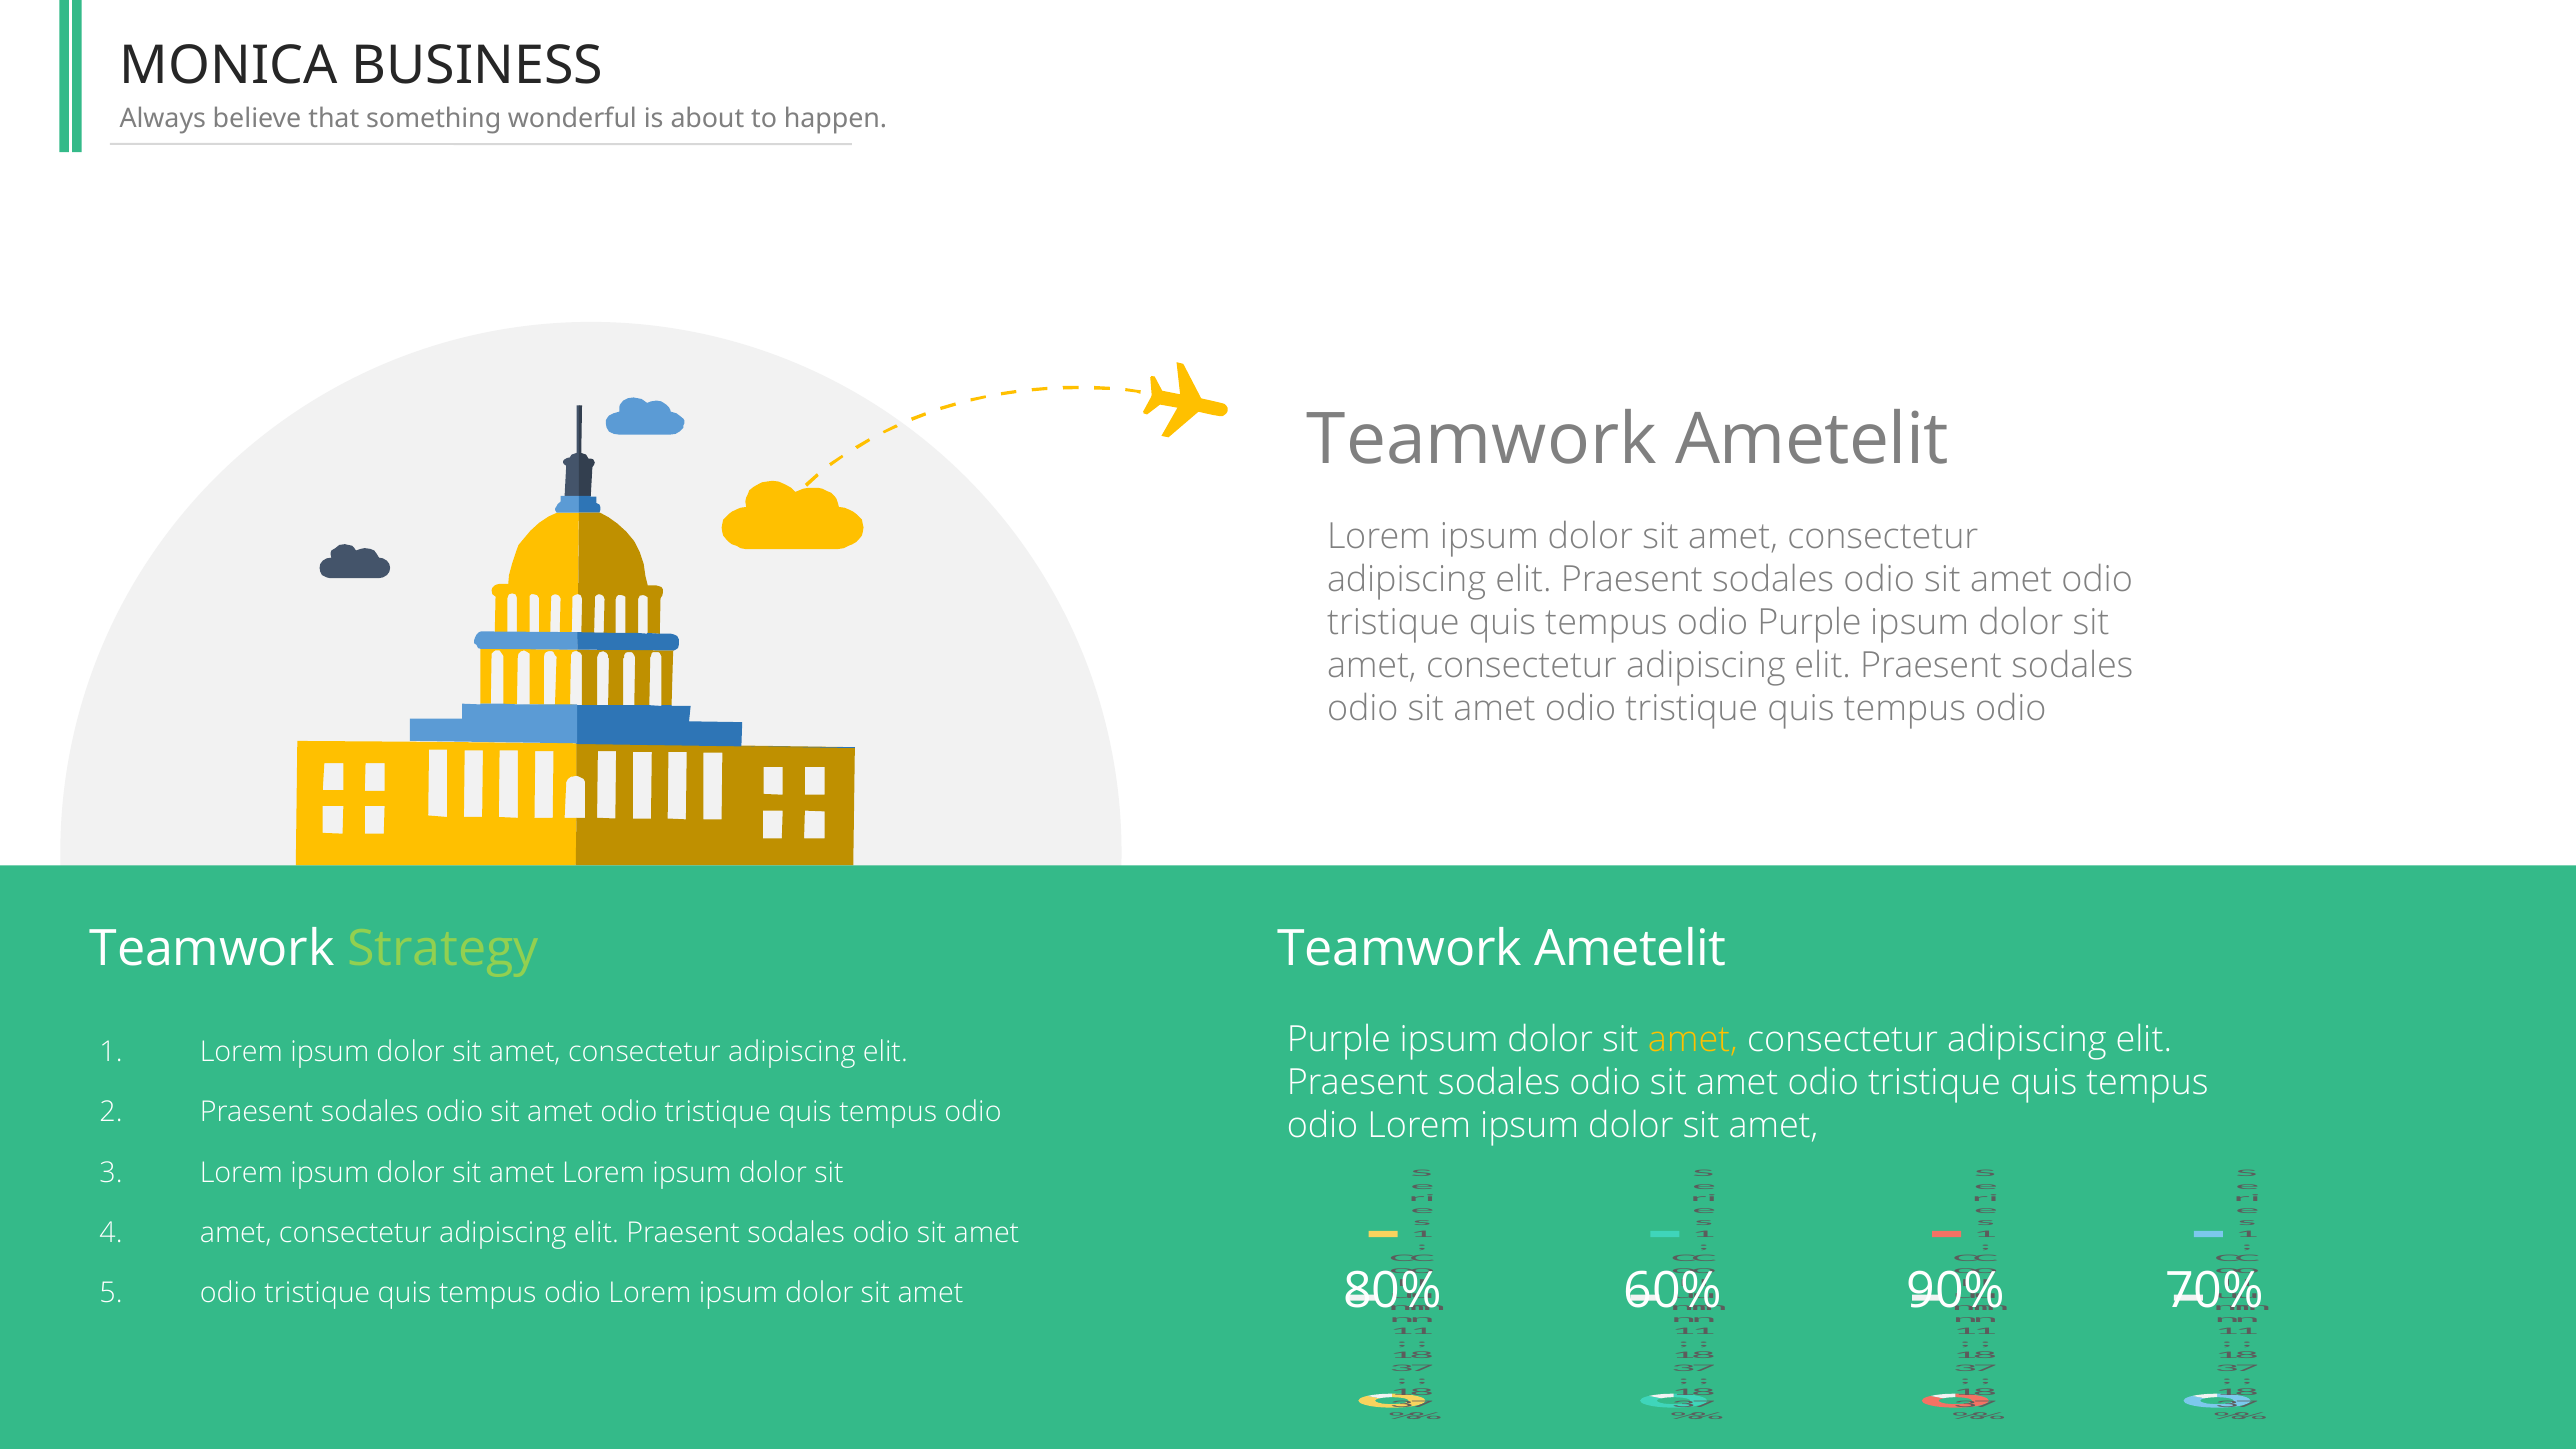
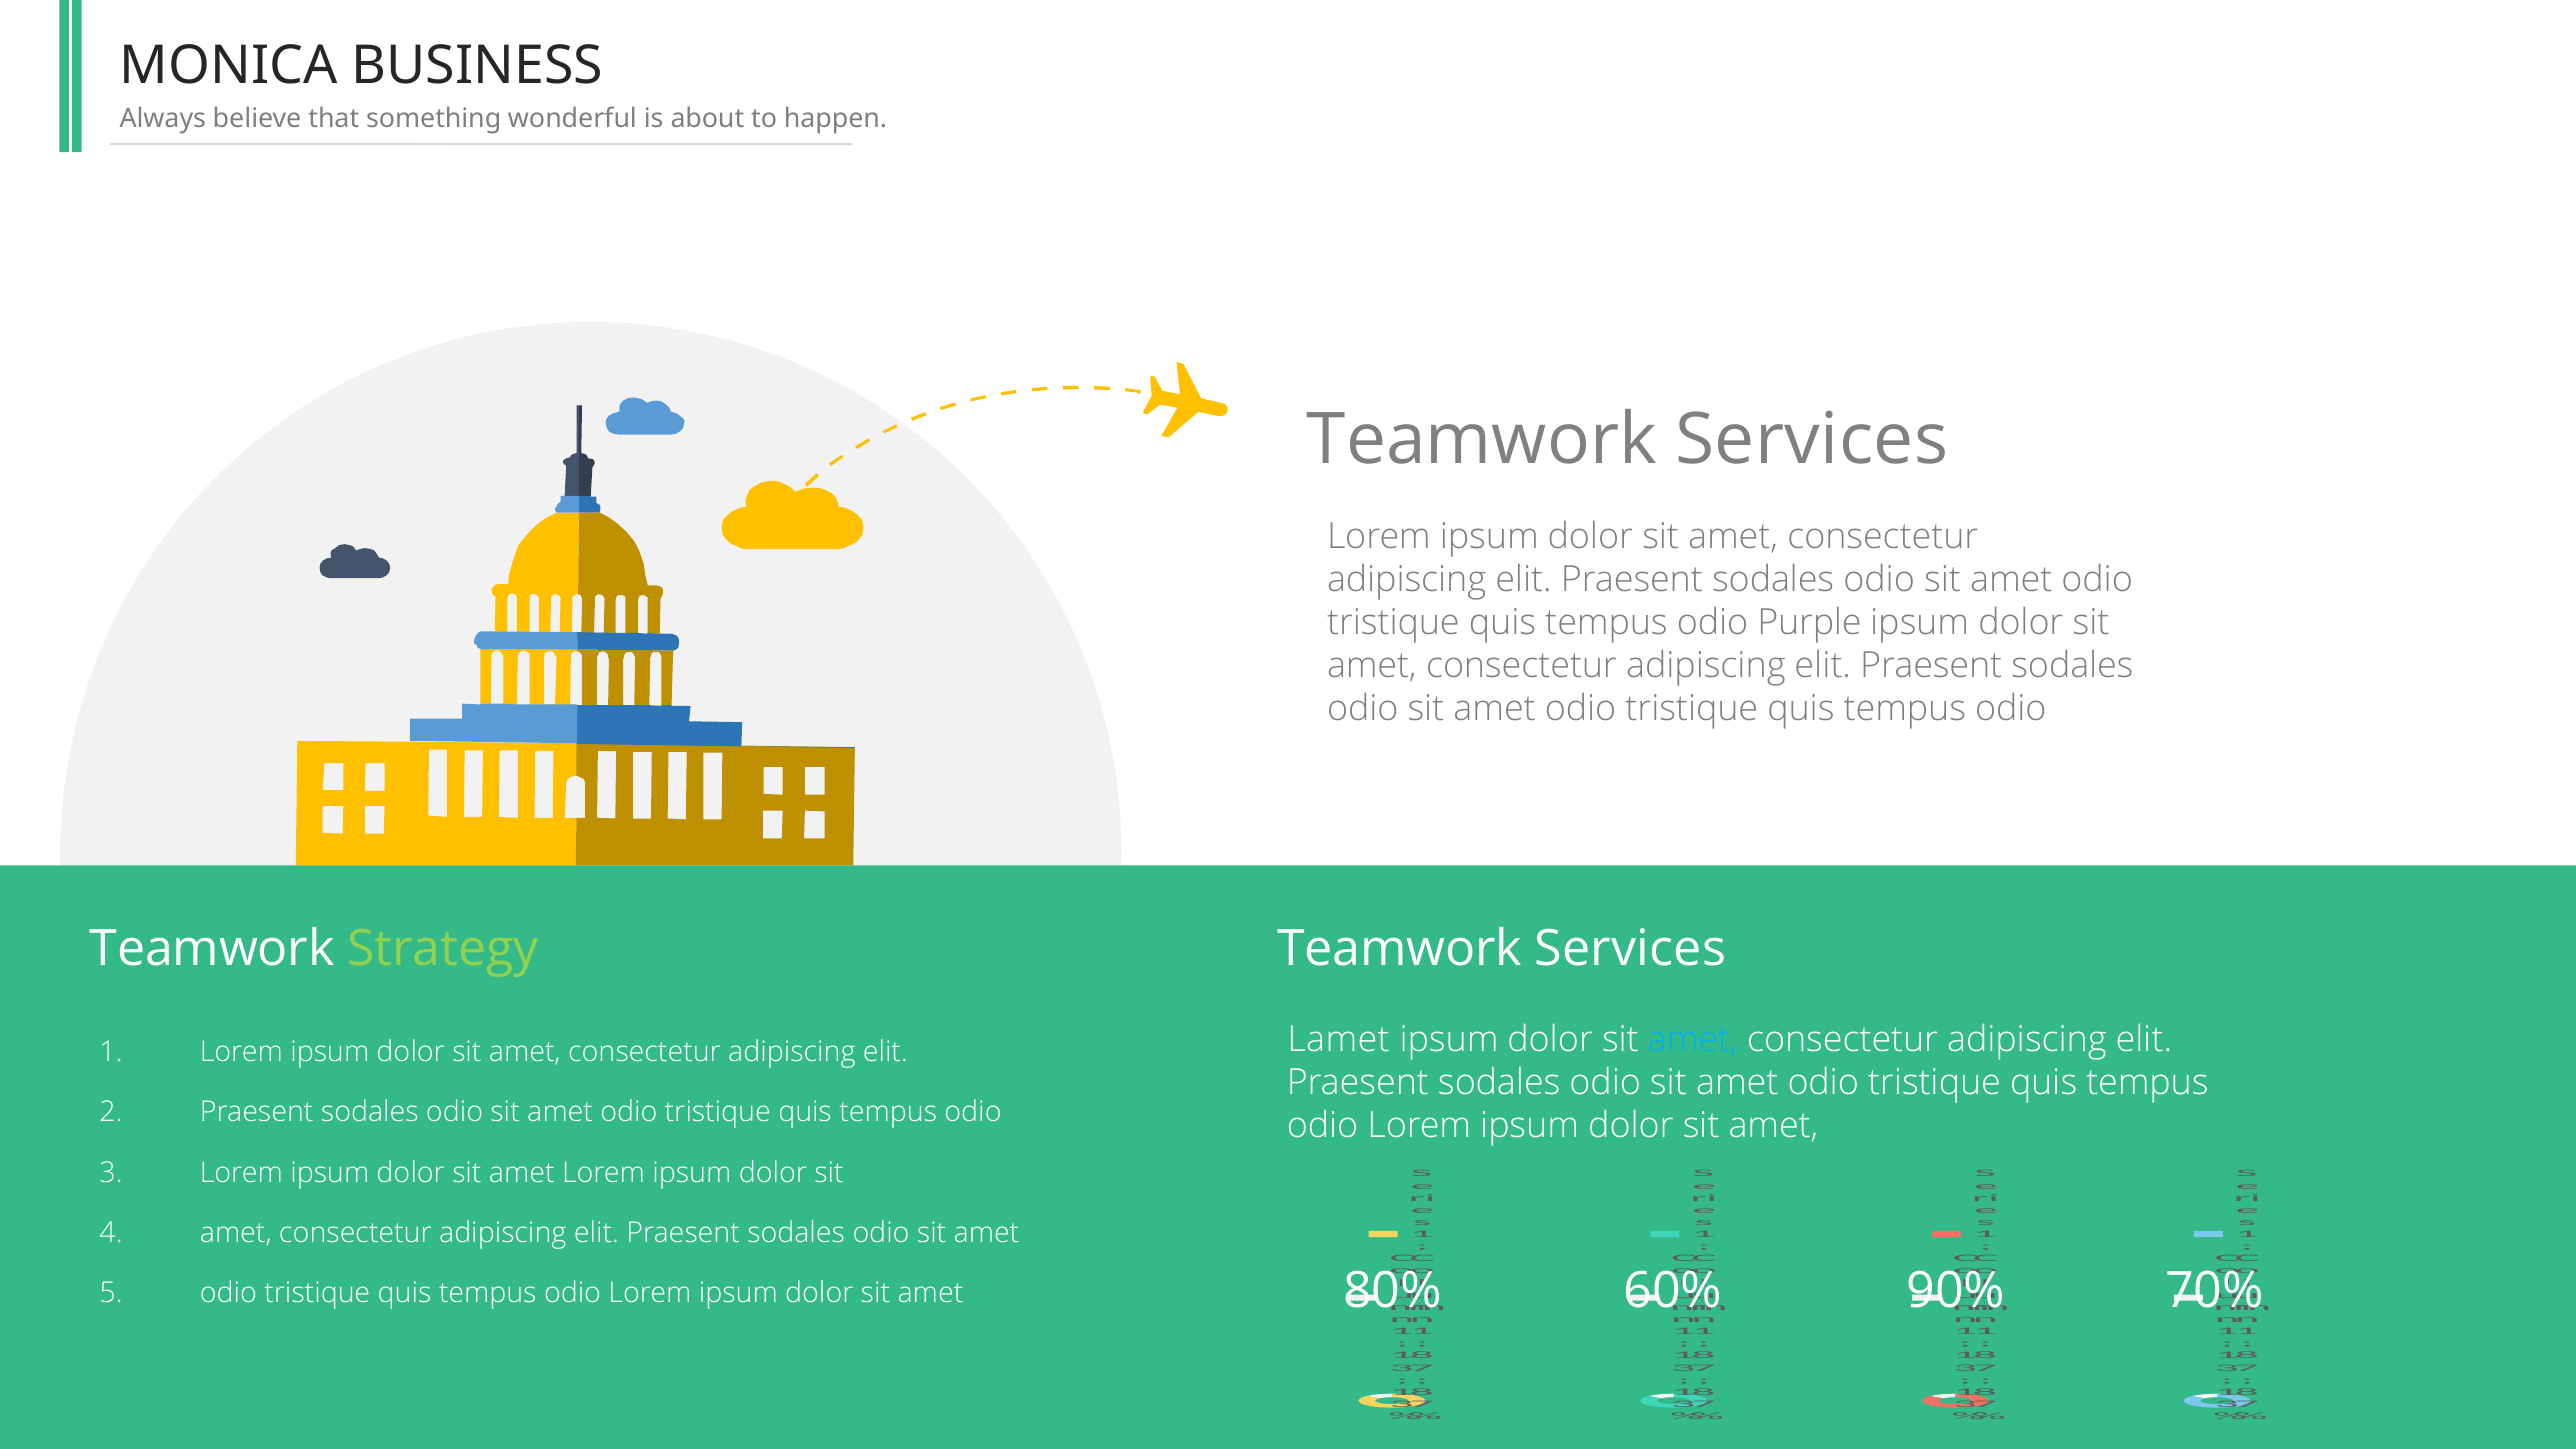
Ametelit at (1812, 440): Ametelit -> Services
Ametelit at (1631, 949): Ametelit -> Services
Purple at (1339, 1040): Purple -> Lamet
amet at (1693, 1040) colour: yellow -> light blue
